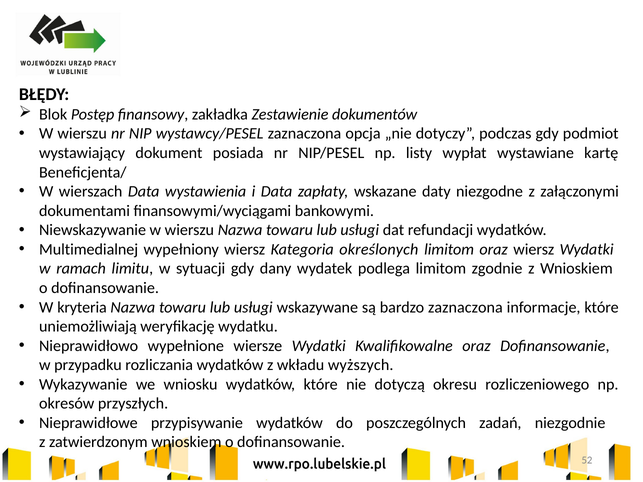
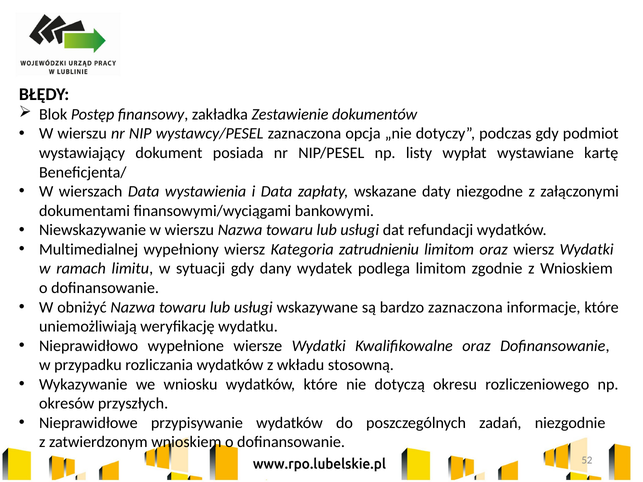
określonych: określonych -> zatrudnieniu
kryteria: kryteria -> obniżyć
wyższych: wyższych -> stosowną
